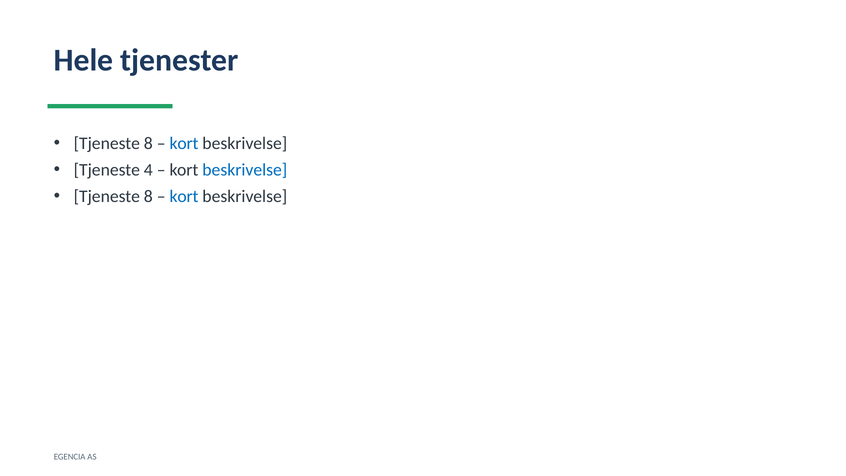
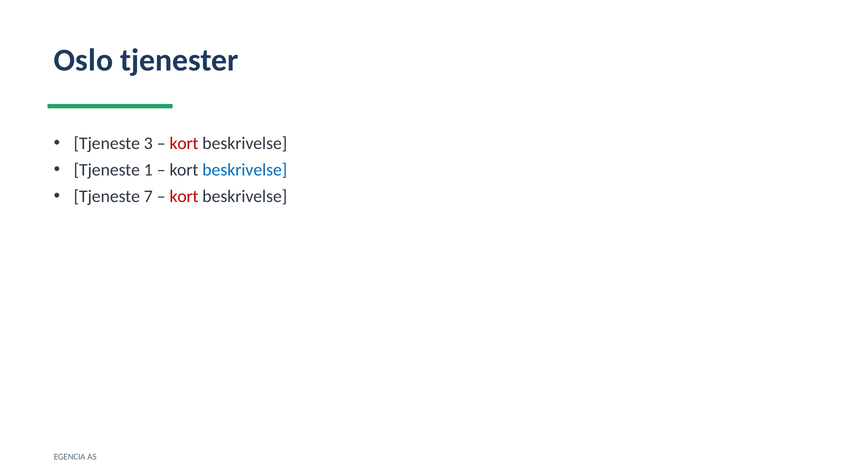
Hele: Hele -> Oslo
8 at (148, 143): 8 -> 3
kort at (184, 143) colour: blue -> red
4: 4 -> 1
8 at (148, 196): 8 -> 7
kort at (184, 196) colour: blue -> red
